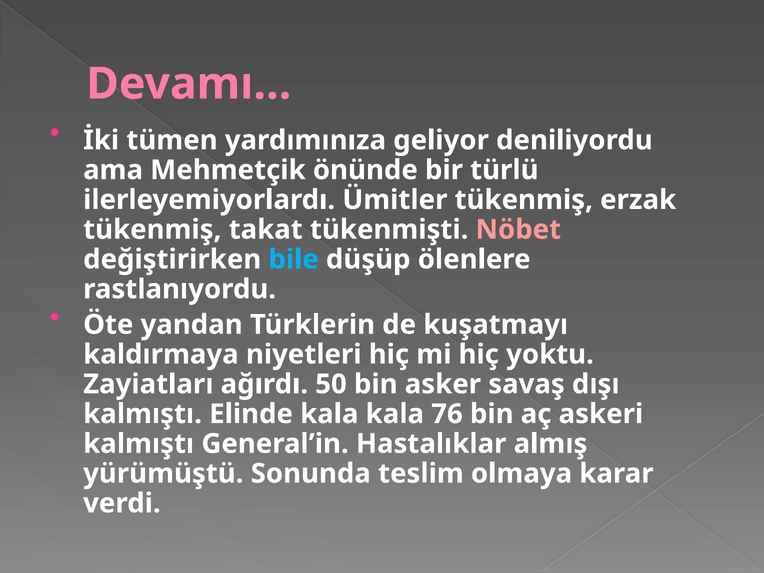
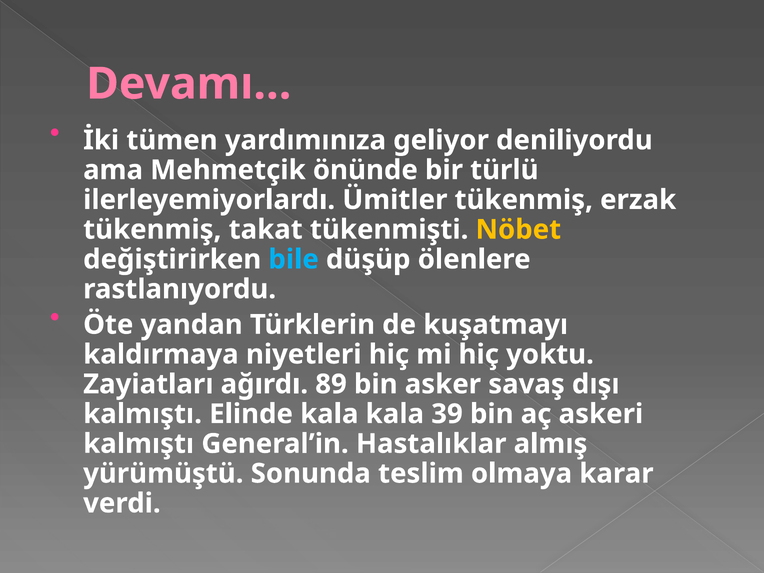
Nöbet colour: pink -> yellow
50: 50 -> 89
76: 76 -> 39
